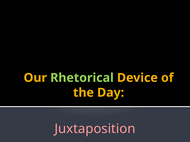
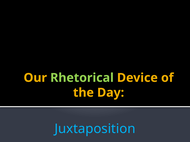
Juxtaposition colour: pink -> light blue
